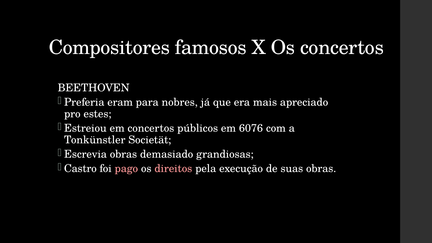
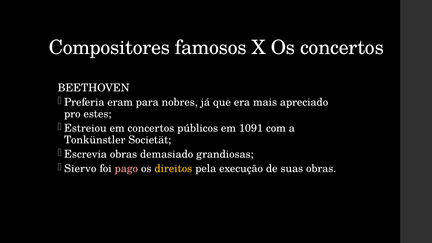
6076: 6076 -> 1091
Castro: Castro -> Siervo
direitos colour: pink -> yellow
